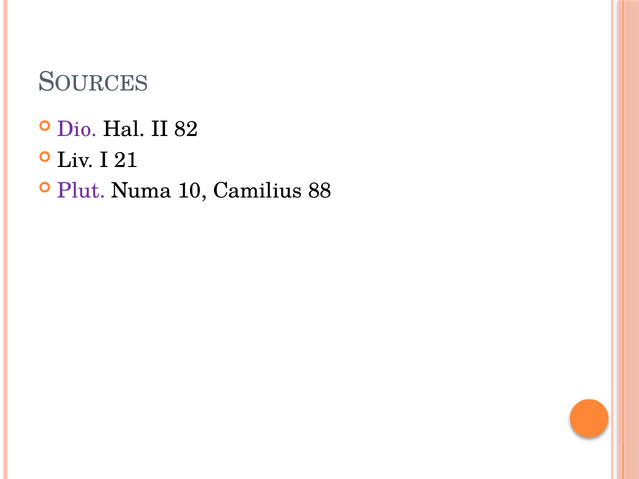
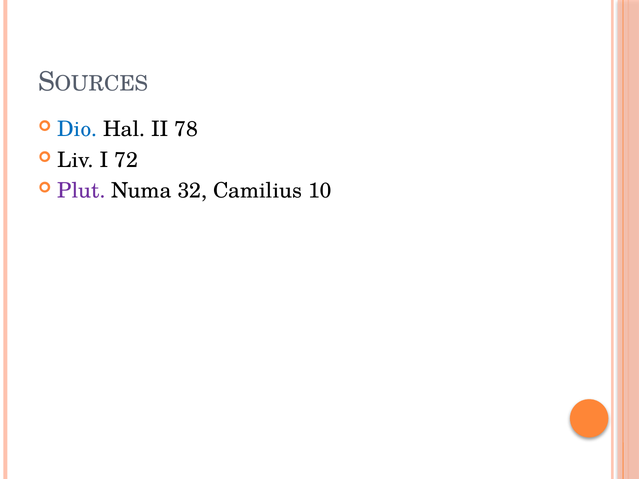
Dio colour: purple -> blue
82: 82 -> 78
21: 21 -> 72
10: 10 -> 32
88: 88 -> 10
